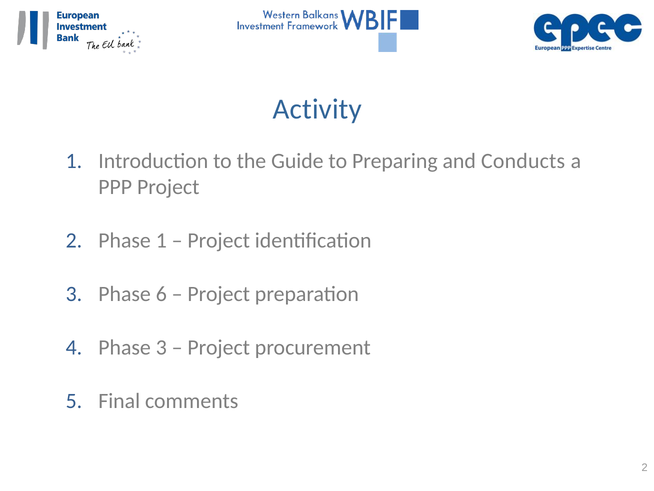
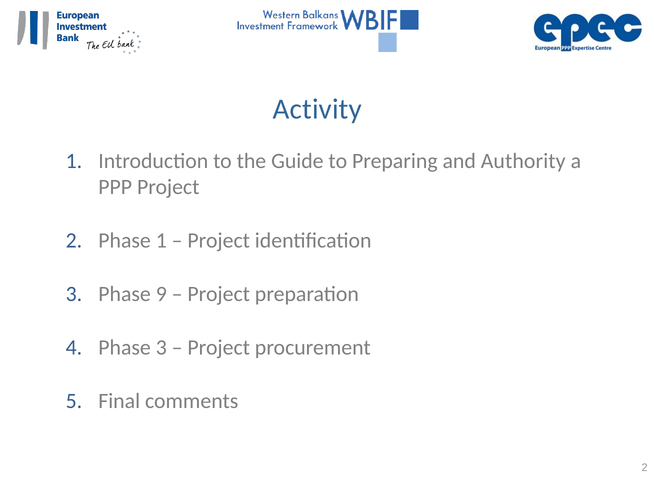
Conducts: Conducts -> Authority
6: 6 -> 9
